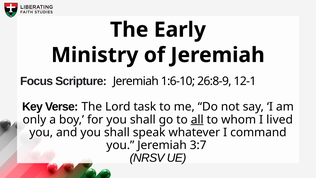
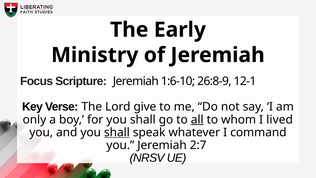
task: task -> give
shall at (117, 132) underline: none -> present
3:7: 3:7 -> 2:7
